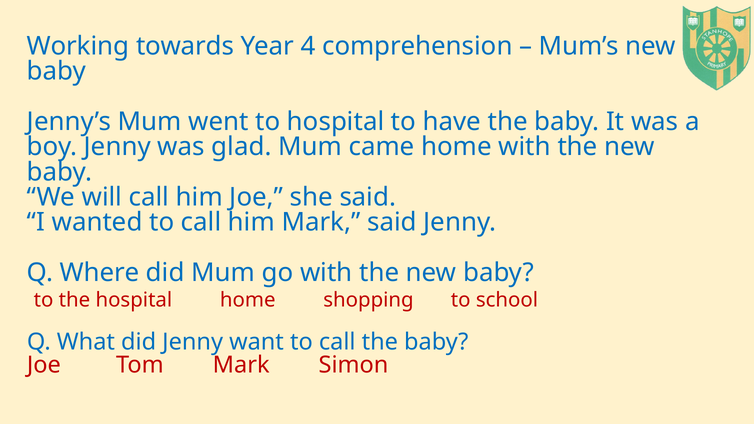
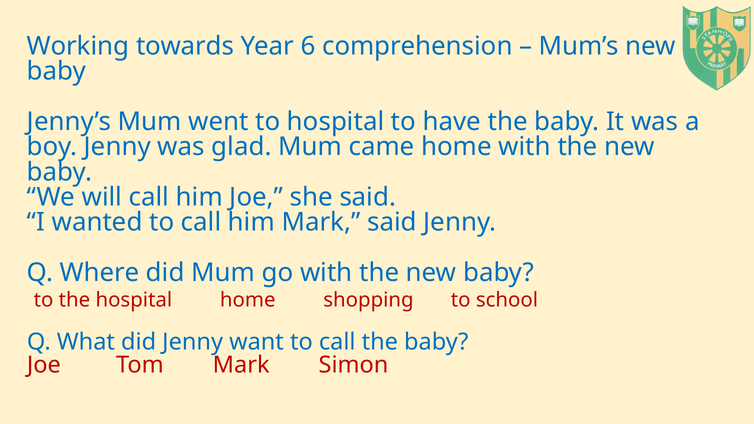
4: 4 -> 6
